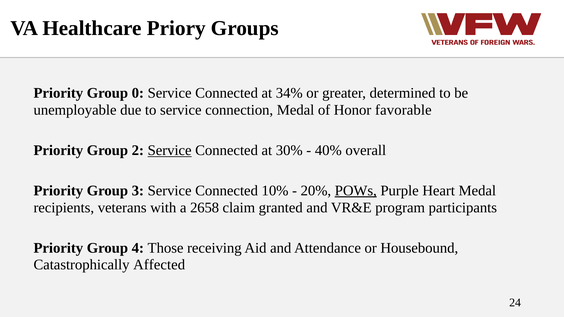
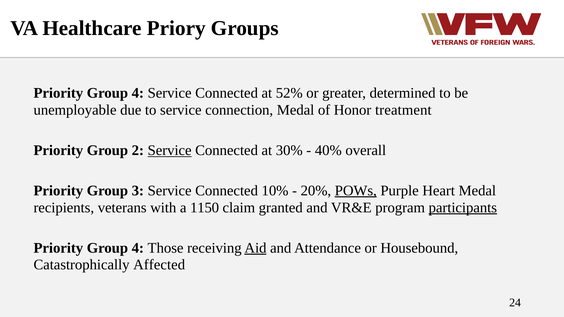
0 at (138, 93): 0 -> 4
34%: 34% -> 52%
favorable: favorable -> treatment
2658: 2658 -> 1150
participants underline: none -> present
Aid underline: none -> present
